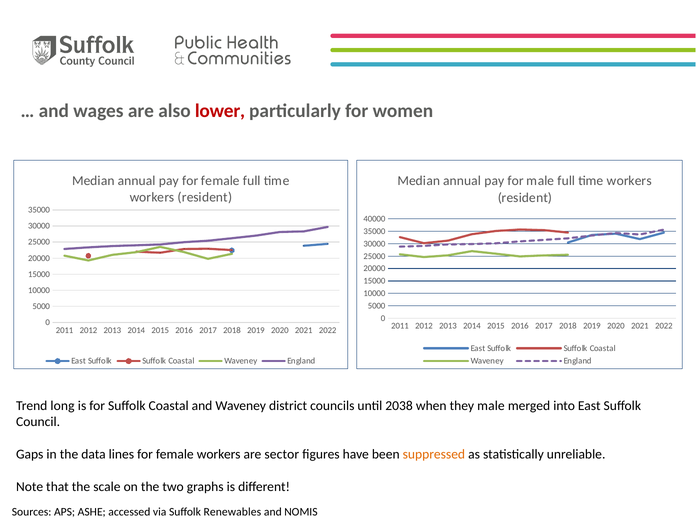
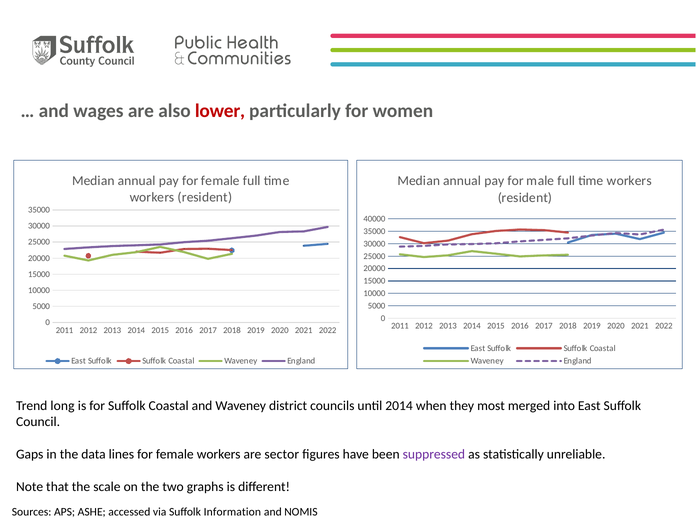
until 2038: 2038 -> 2014
they male: male -> most
suppressed colour: orange -> purple
Renewables: Renewables -> Information
